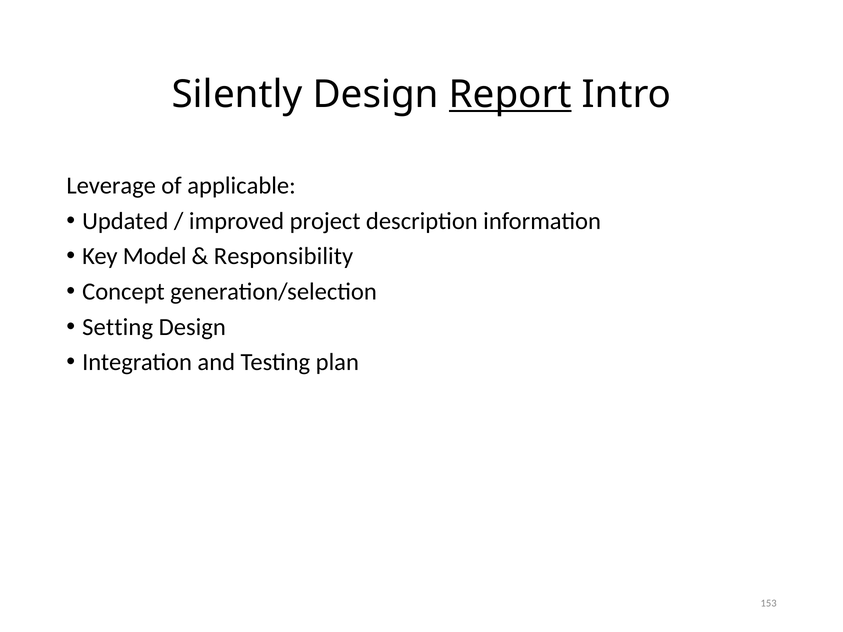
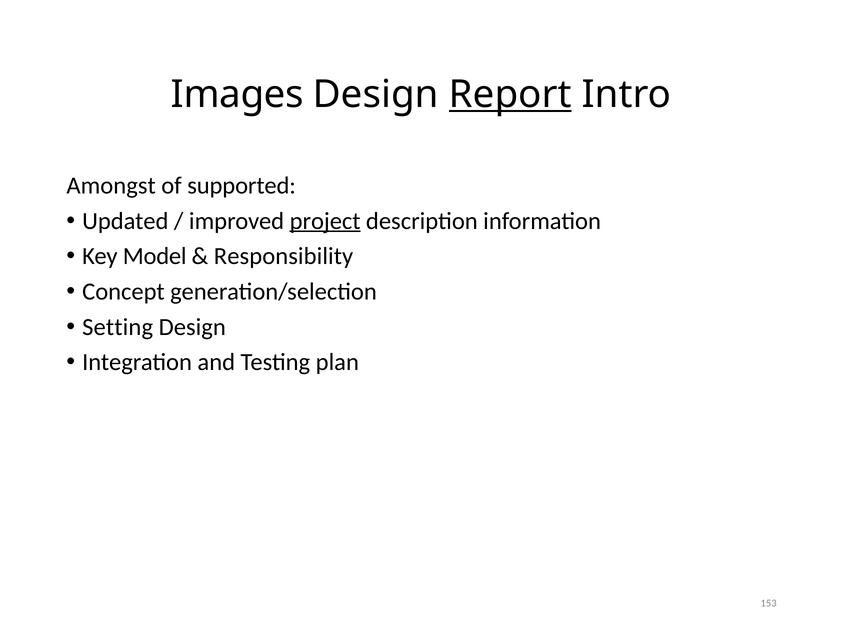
Silently: Silently -> Images
Leverage: Leverage -> Amongst
applicable: applicable -> supported
project underline: none -> present
